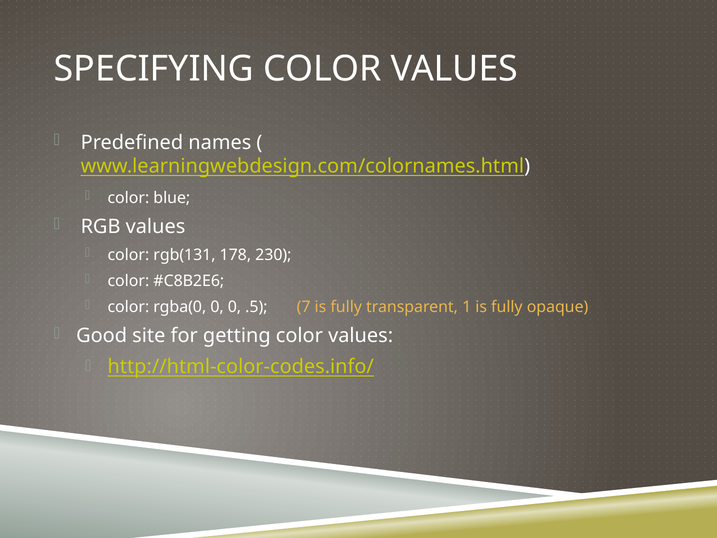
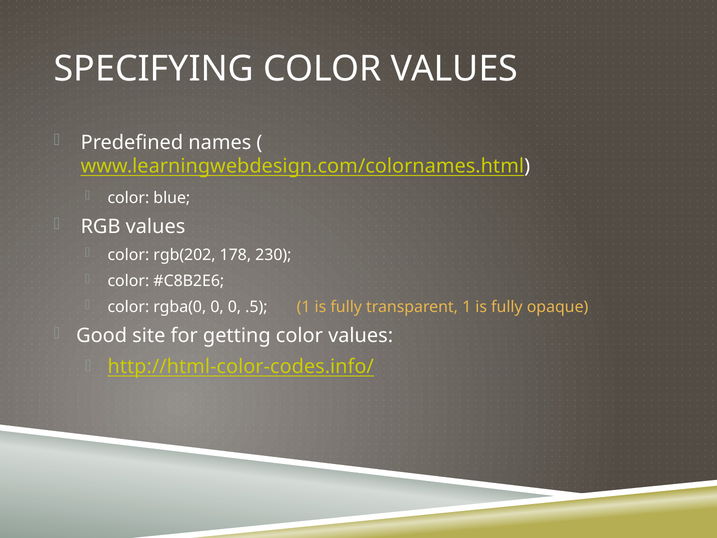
rgb(131: rgb(131 -> rgb(202
.5 7: 7 -> 1
